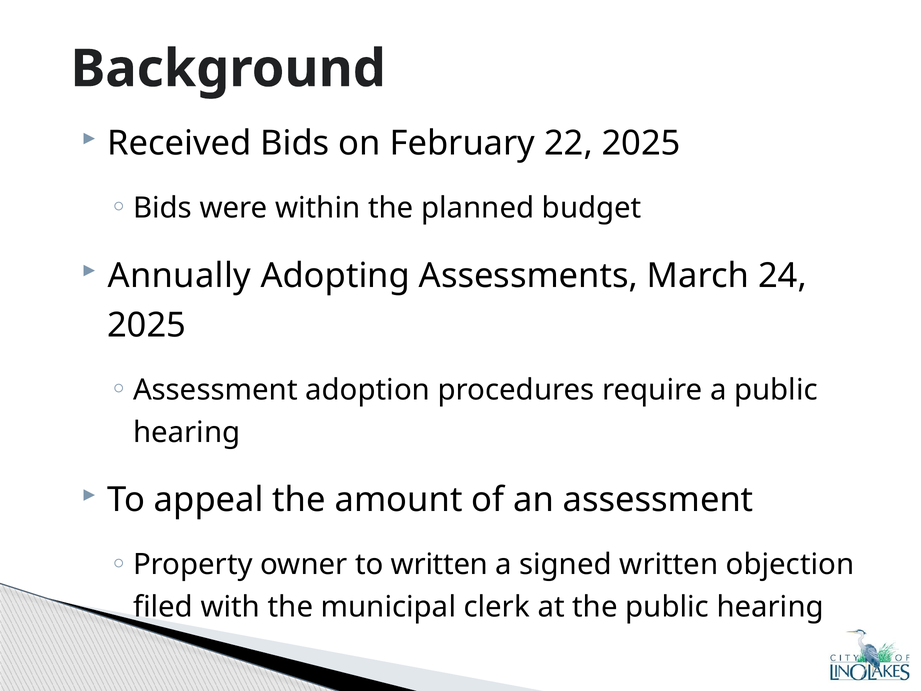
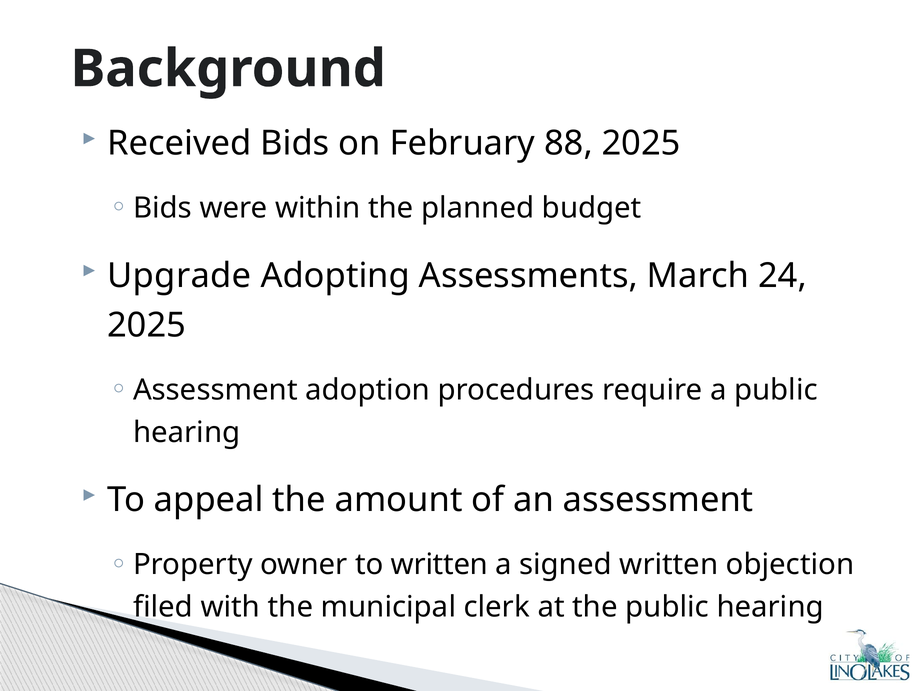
22: 22 -> 88
Annually: Annually -> Upgrade
